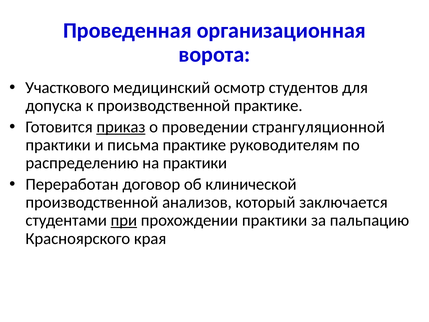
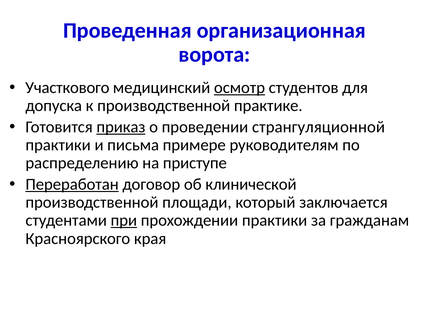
осмотр underline: none -> present
письма практике: практике -> примере
на практики: практики -> приступе
Переработан underline: none -> present
анализов: анализов -> площади
пальпацию: пальпацию -> гражданам
